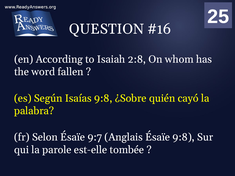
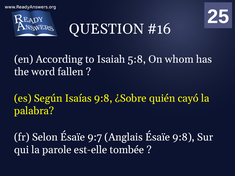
2:8: 2:8 -> 5:8
